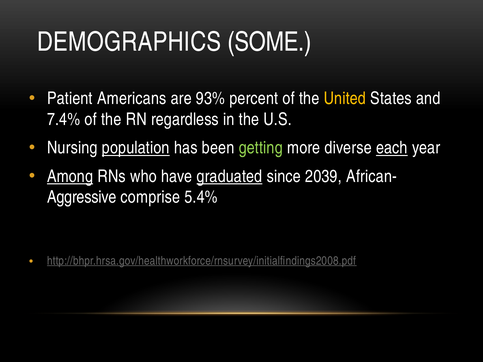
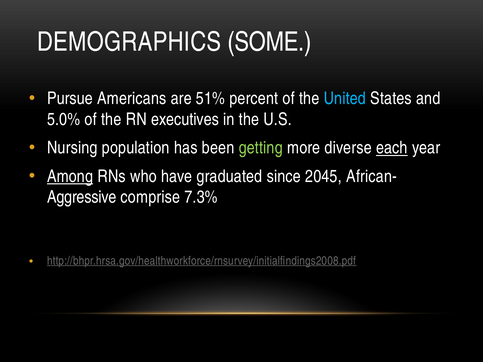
Patient: Patient -> Pursue
93%: 93% -> 51%
United colour: yellow -> light blue
7.4%: 7.4% -> 5.0%
regardless: regardless -> executives
population underline: present -> none
graduated underline: present -> none
2039: 2039 -> 2045
5.4%: 5.4% -> 7.3%
